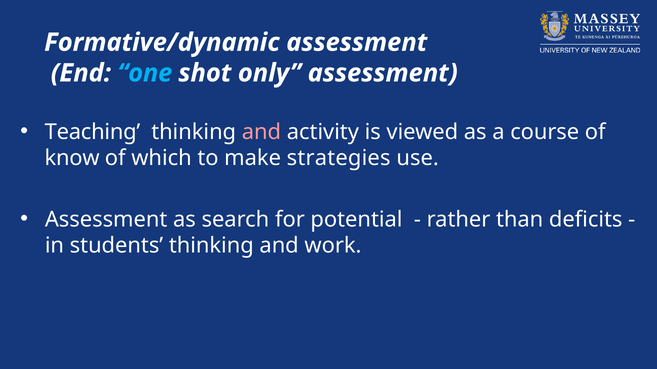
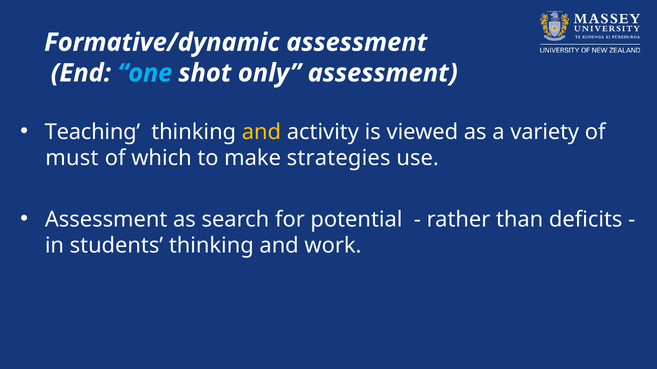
and at (261, 132) colour: pink -> yellow
course: course -> variety
know: know -> must
